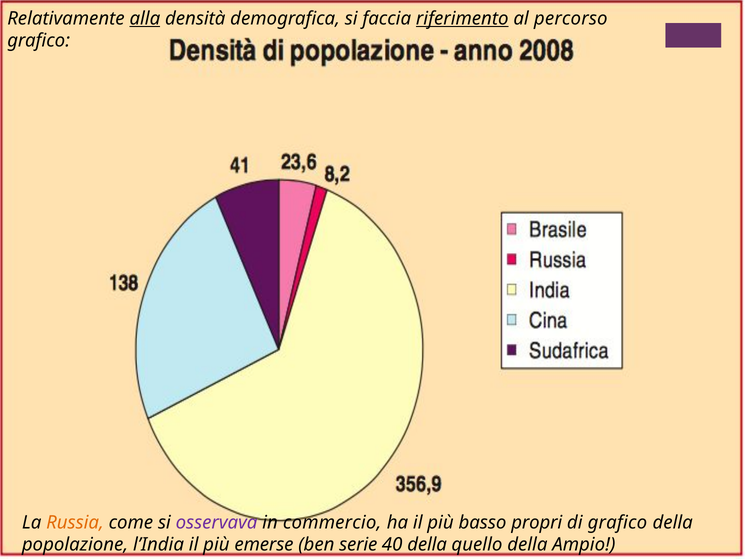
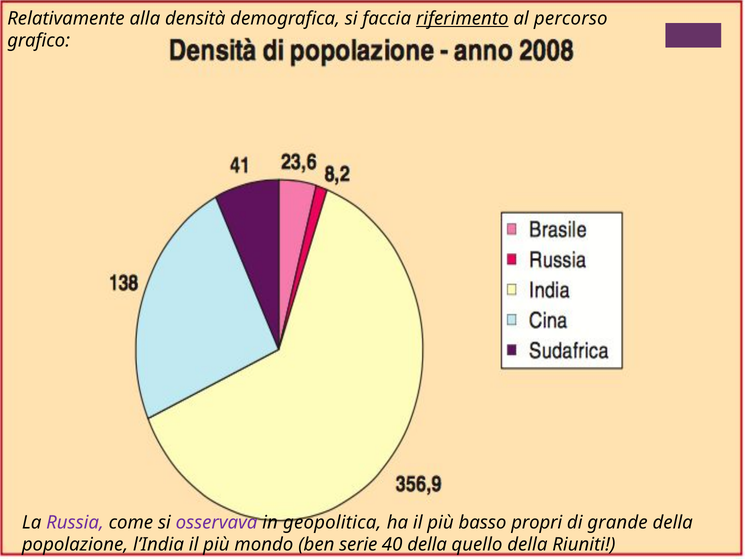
alla underline: present -> none
Russia colour: orange -> purple
commercio: commercio -> geopolitica
di grafico: grafico -> grande
emerse: emerse -> mondo
Ampio: Ampio -> Riuniti
